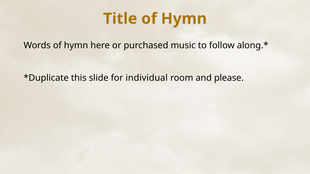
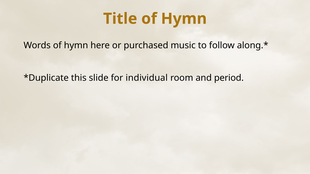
please: please -> period
